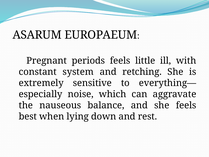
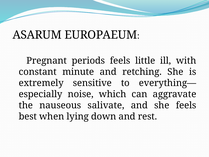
system: system -> minute
balance: balance -> salivate
